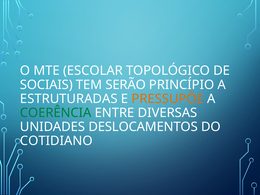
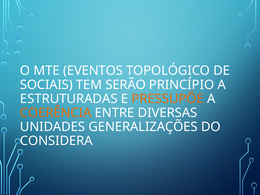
ESCOLAR: ESCOLAR -> EVENTOS
COERÊNCIA colour: green -> orange
DESLOCAMENTOS: DESLOCAMENTOS -> GENERALIZAÇÕES
COTIDIANO: COTIDIANO -> CONSIDERA
